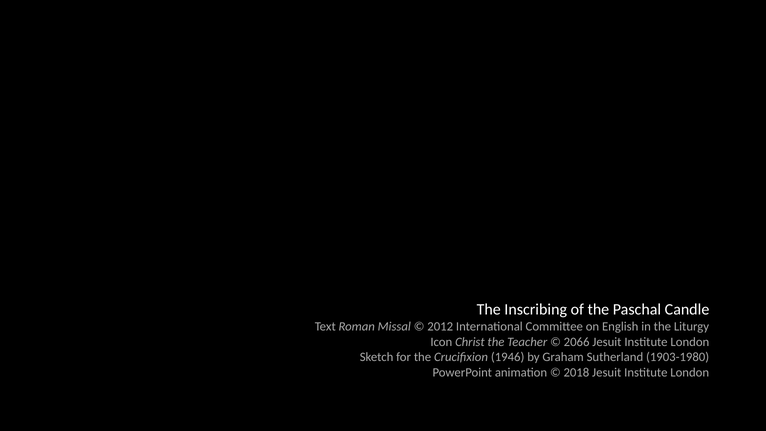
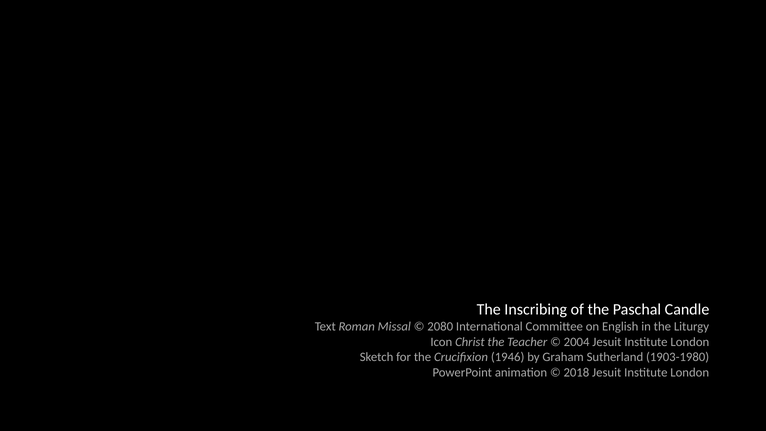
2012: 2012 -> 2080
2066: 2066 -> 2004
